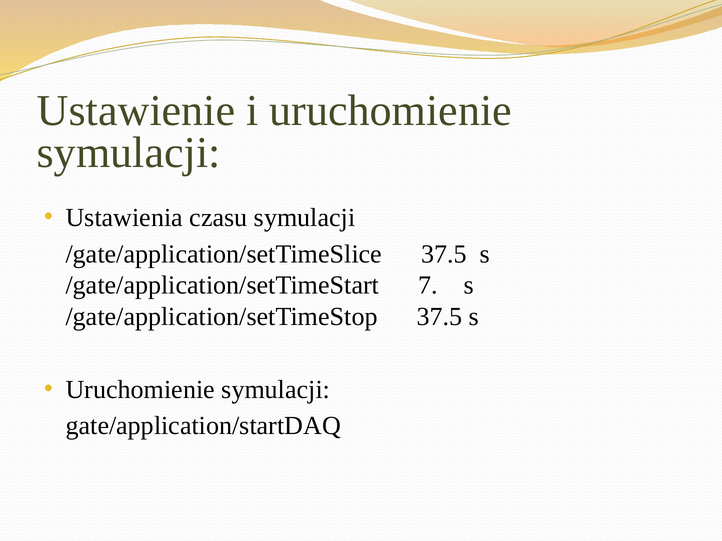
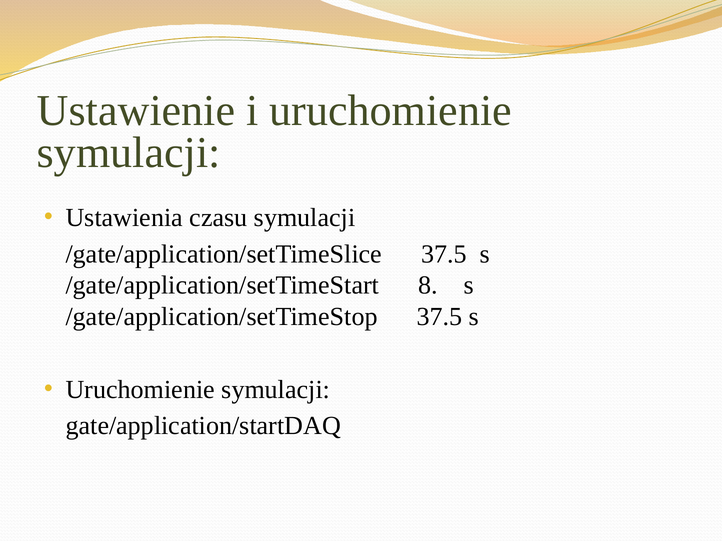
7: 7 -> 8
